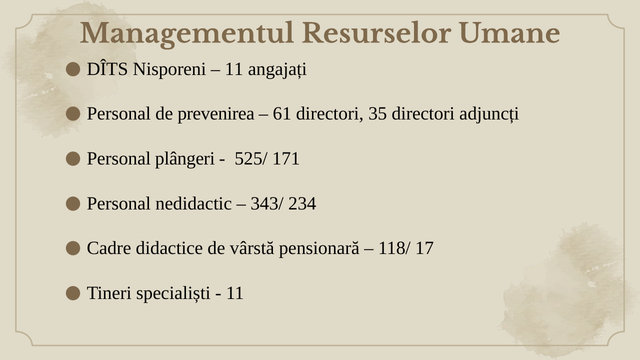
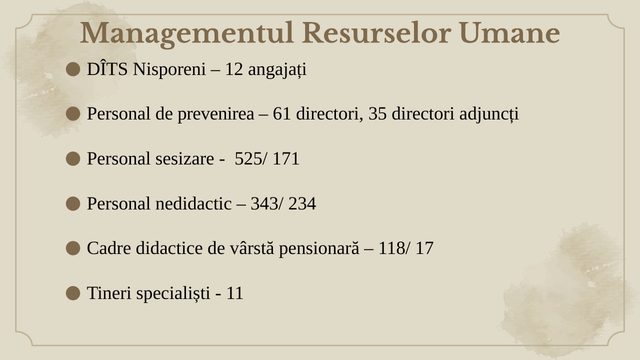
11 at (234, 69): 11 -> 12
plângeri: plângeri -> sesizare
